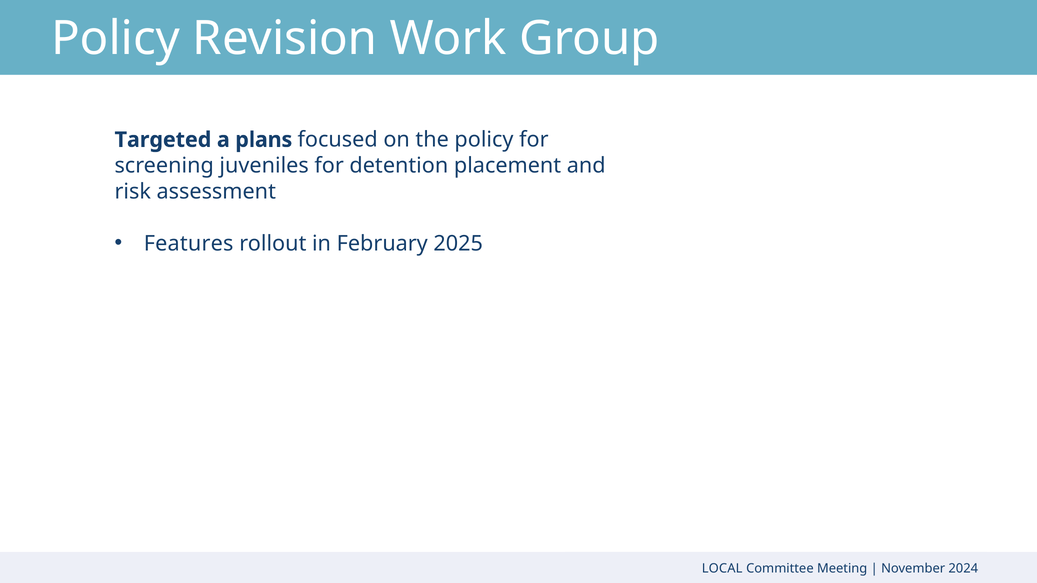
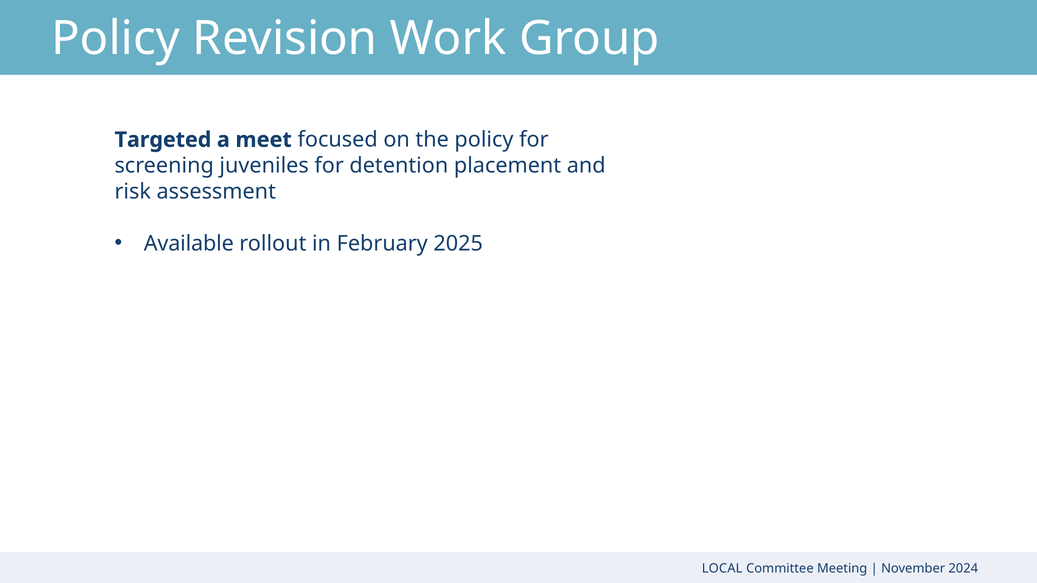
plans: plans -> meet
Features: Features -> Available
